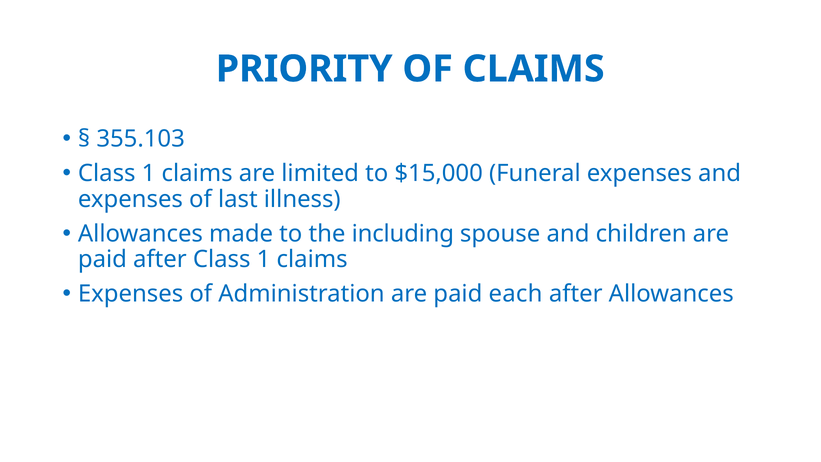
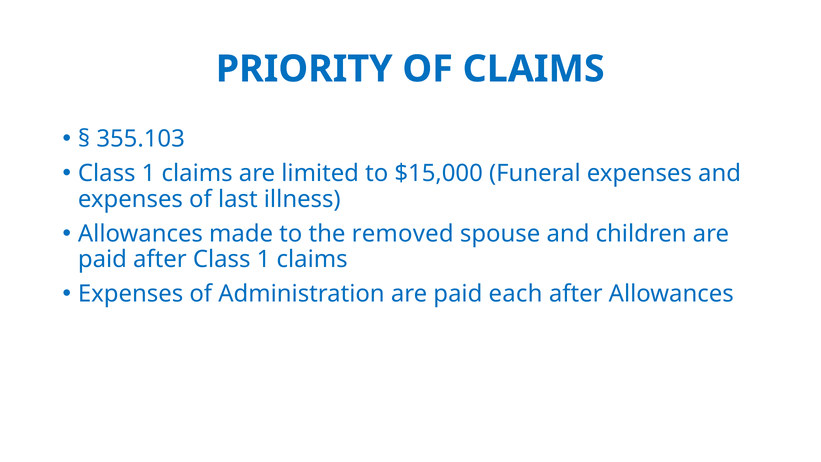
including: including -> removed
